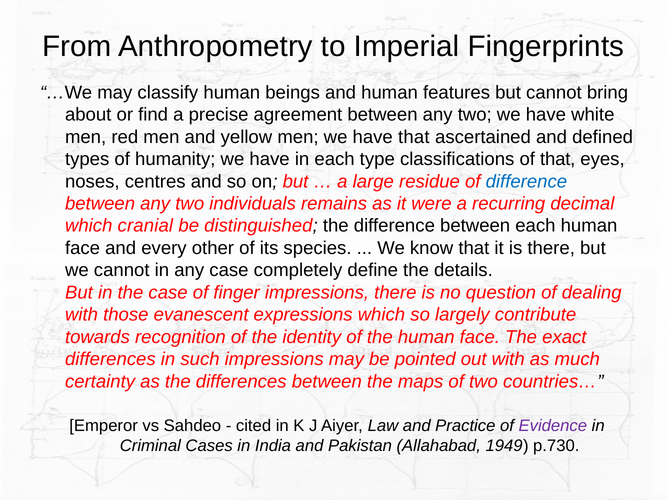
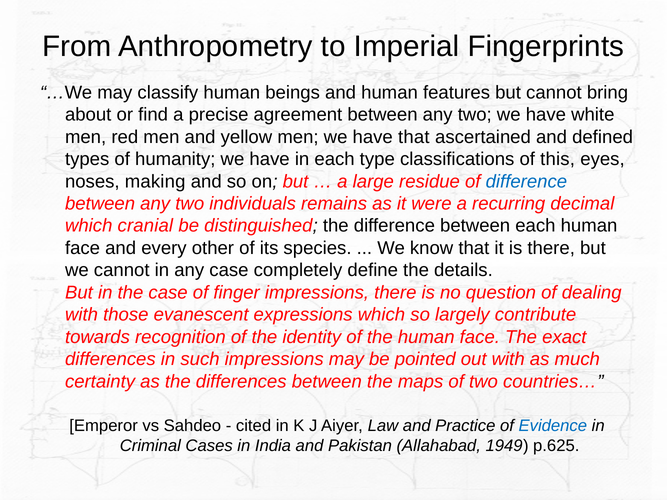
of that: that -> this
centres: centres -> making
Evidence colour: purple -> blue
p.730: p.730 -> p.625
